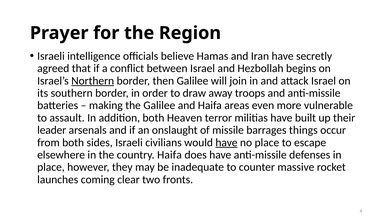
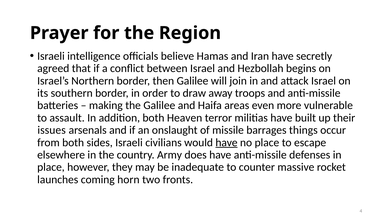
Northern underline: present -> none
leader: leader -> issues
country Haifa: Haifa -> Army
clear: clear -> horn
